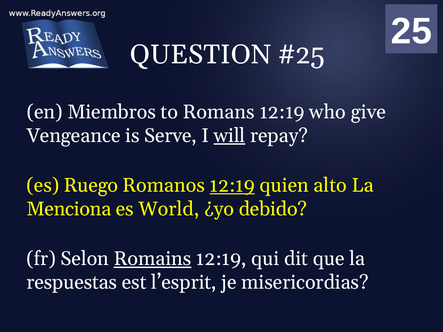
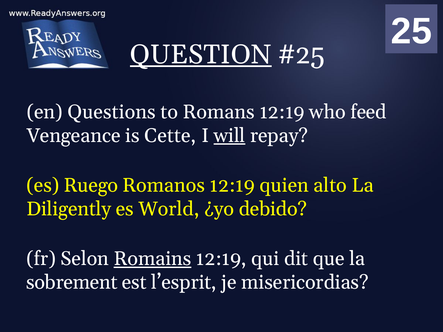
QUESTION underline: none -> present
Miembros: Miembros -> Questions
give: give -> feed
Serve: Serve -> Cette
12:19 at (232, 186) underline: present -> none
Menciona: Menciona -> Diligently
respuestas: respuestas -> sobrement
